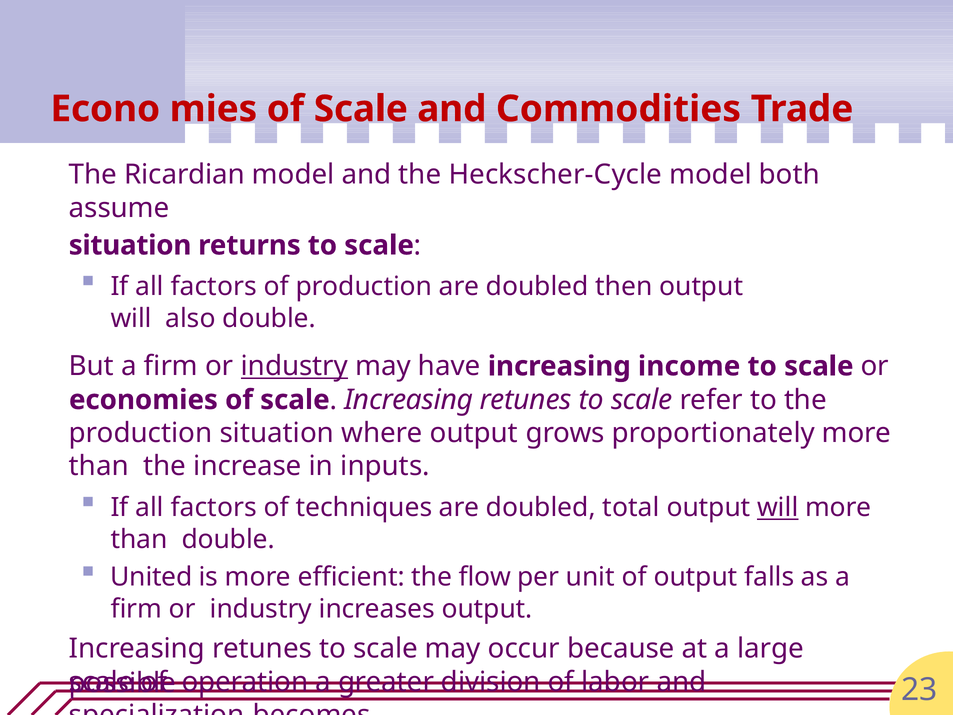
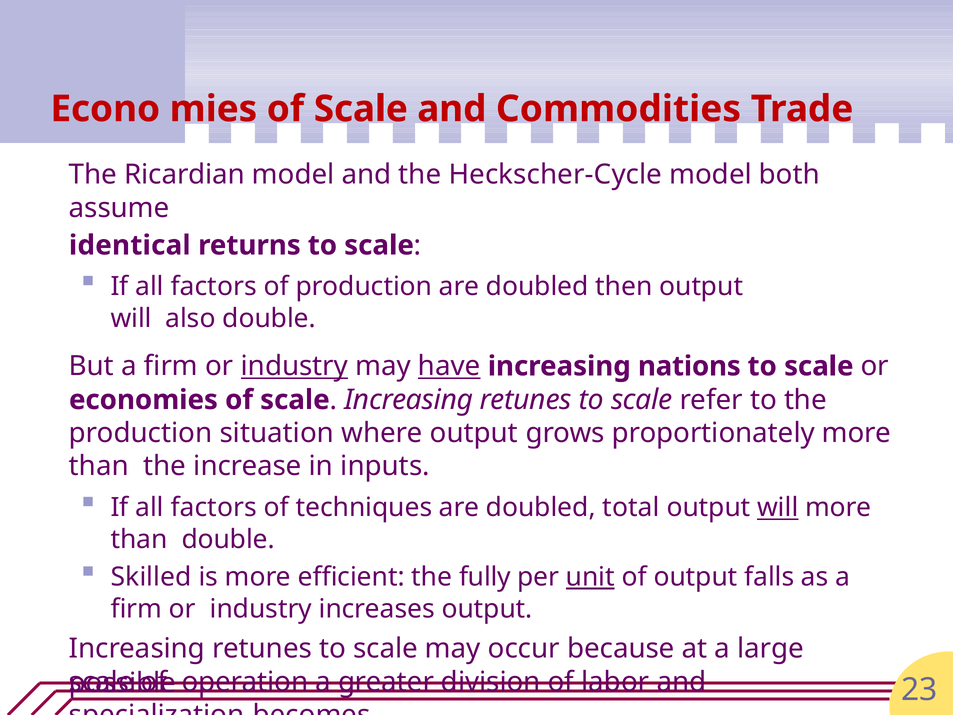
situation at (130, 245): situation -> identical
have underline: none -> present
income: income -> nations
United: United -> Skilled
flow: flow -> fully
unit underline: none -> present
